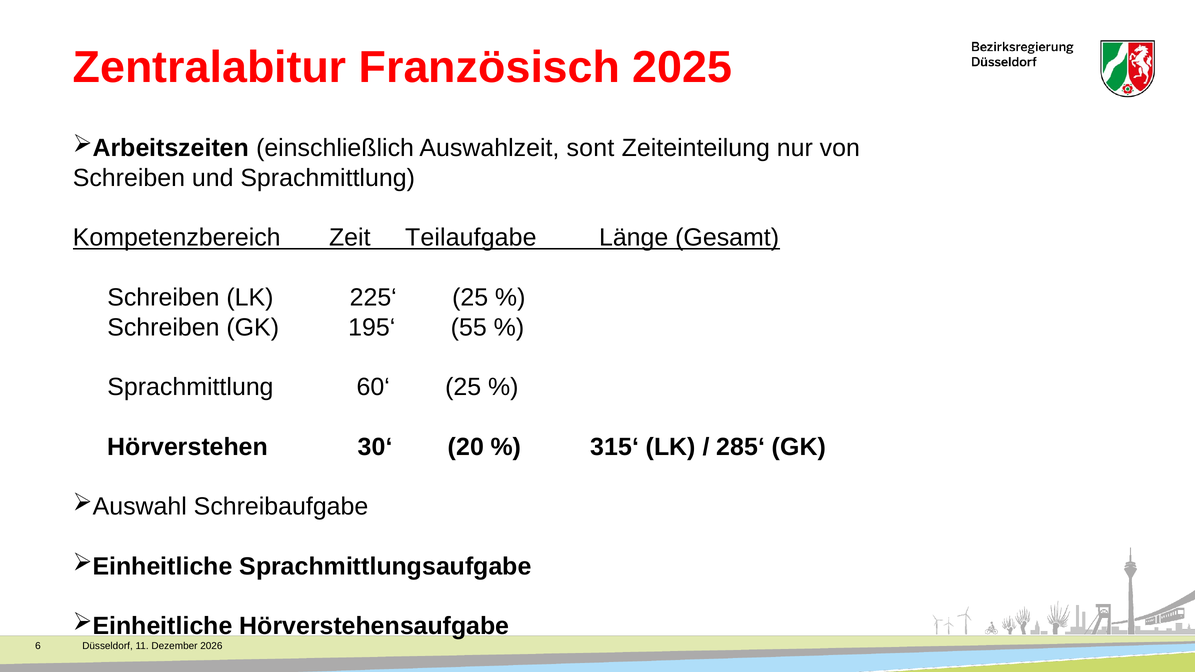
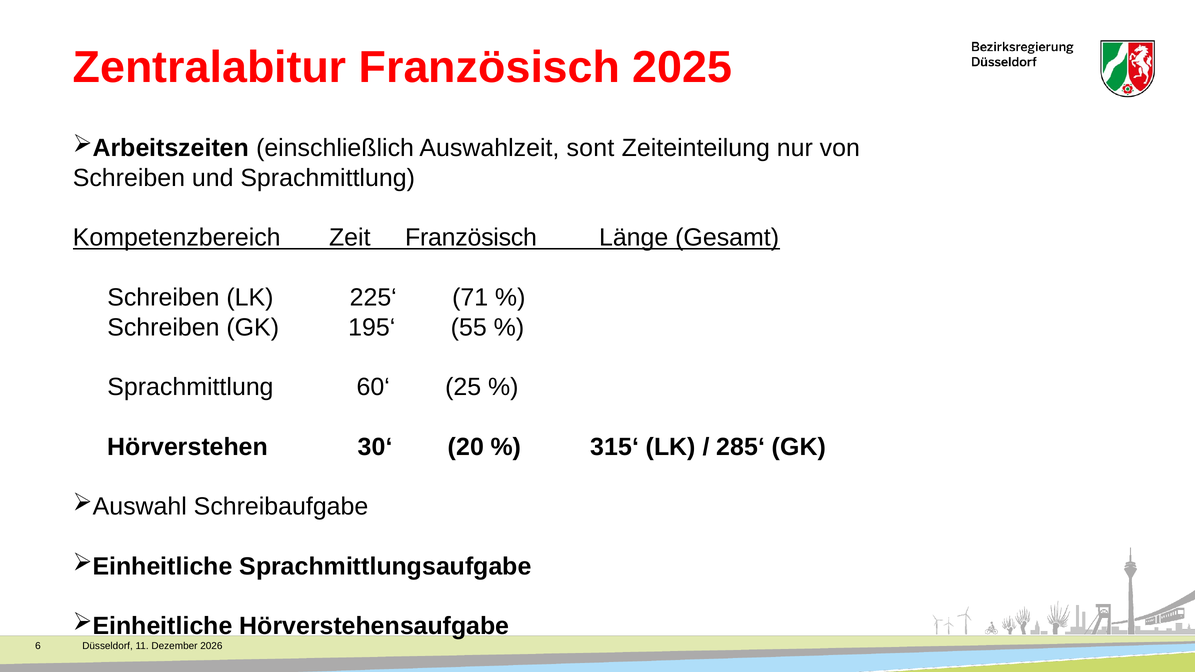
Zeit Teilaufgabe: Teilaufgabe -> Französisch
225‘ 25: 25 -> 71
